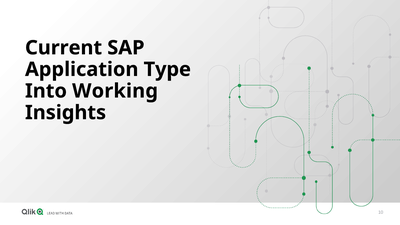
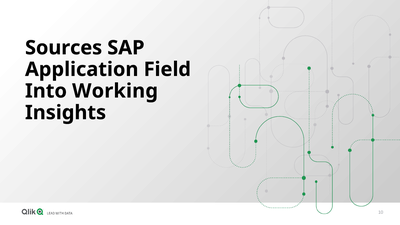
Current: Current -> Sources
Type: Type -> Field
